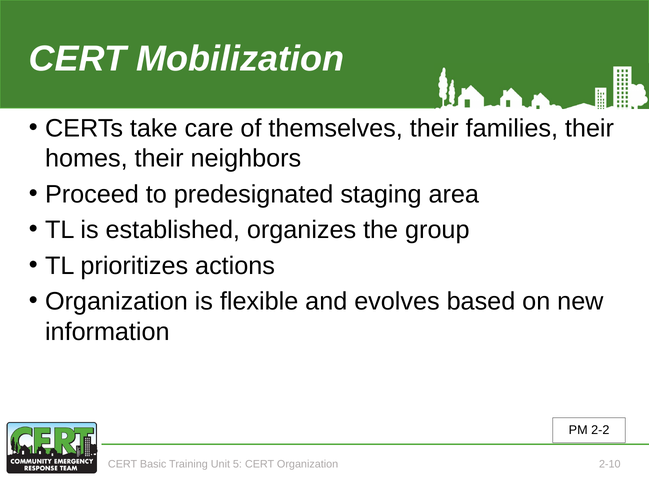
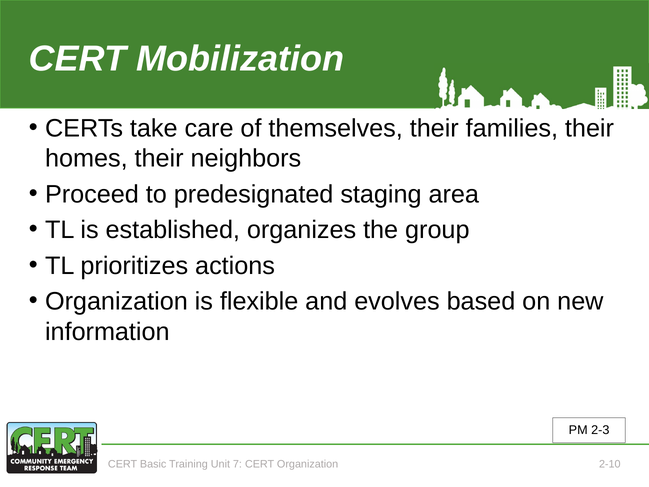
2-2: 2-2 -> 2-3
5: 5 -> 7
